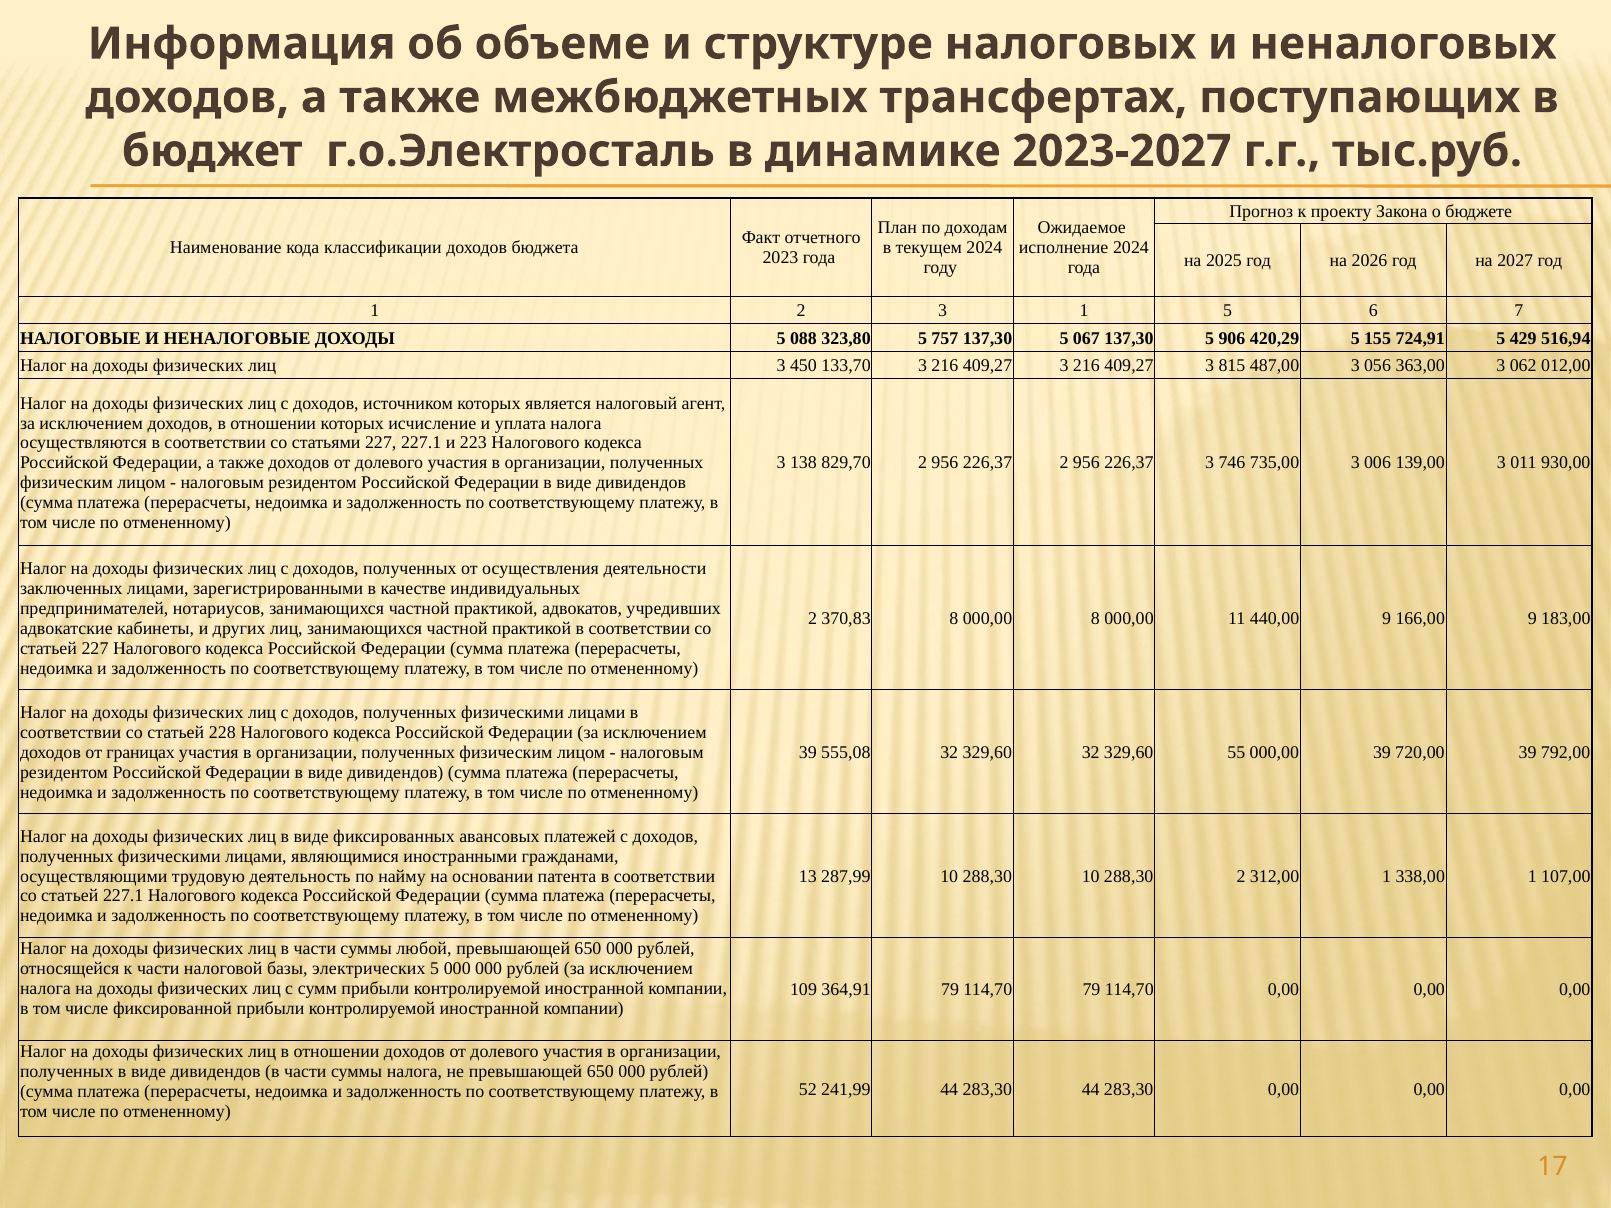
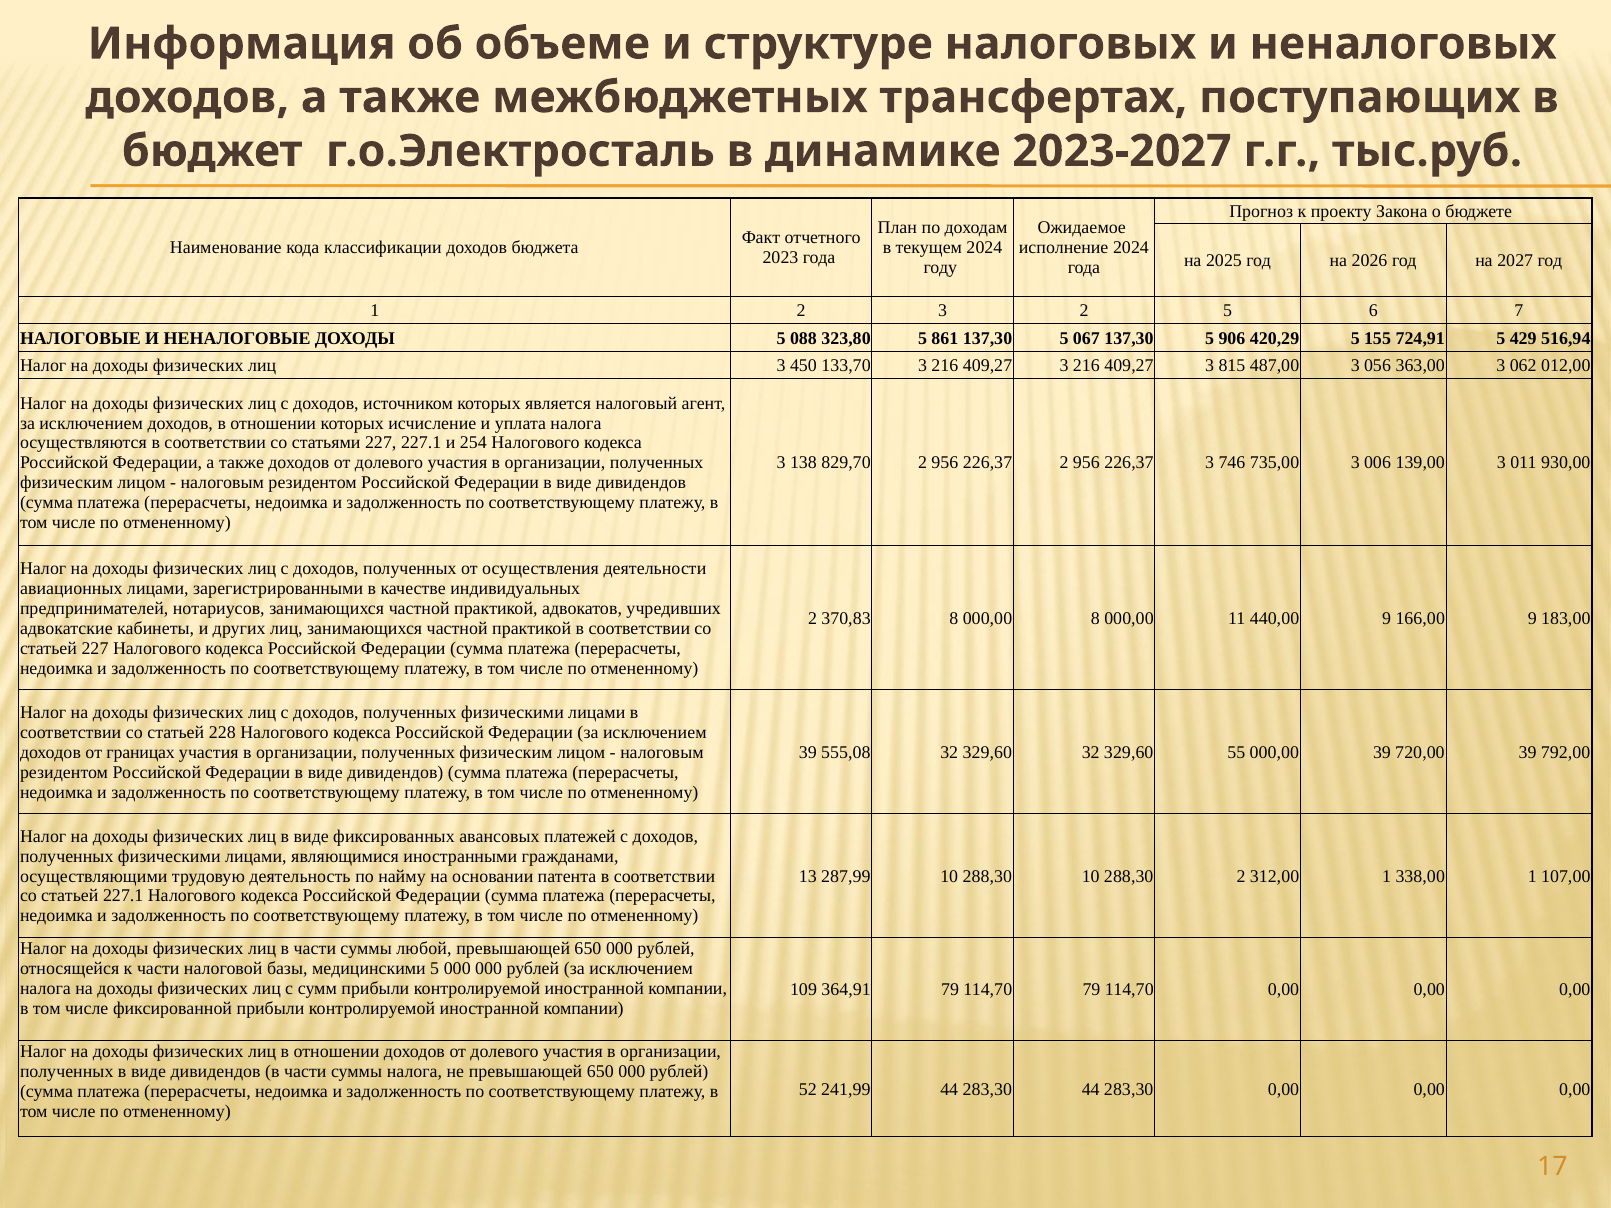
3 1: 1 -> 2
757: 757 -> 861
223: 223 -> 254
заключенных: заключенных -> авиационных
электрических: электрических -> медицинскими
